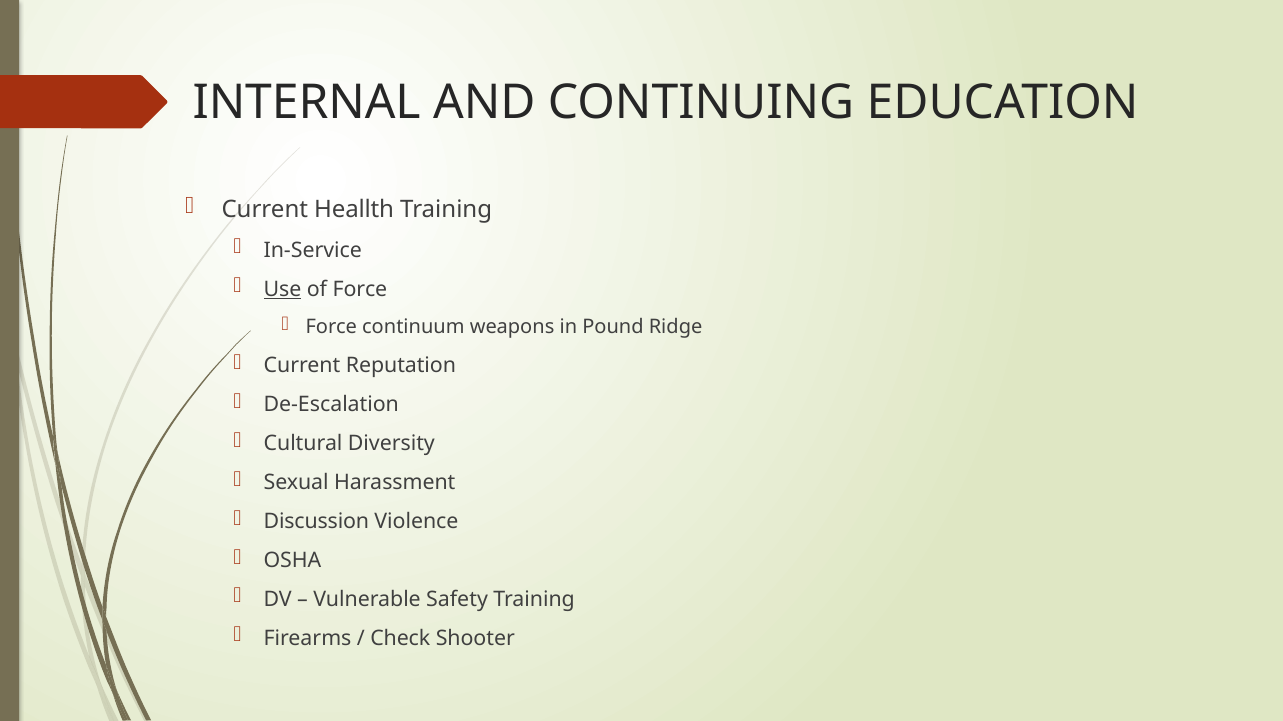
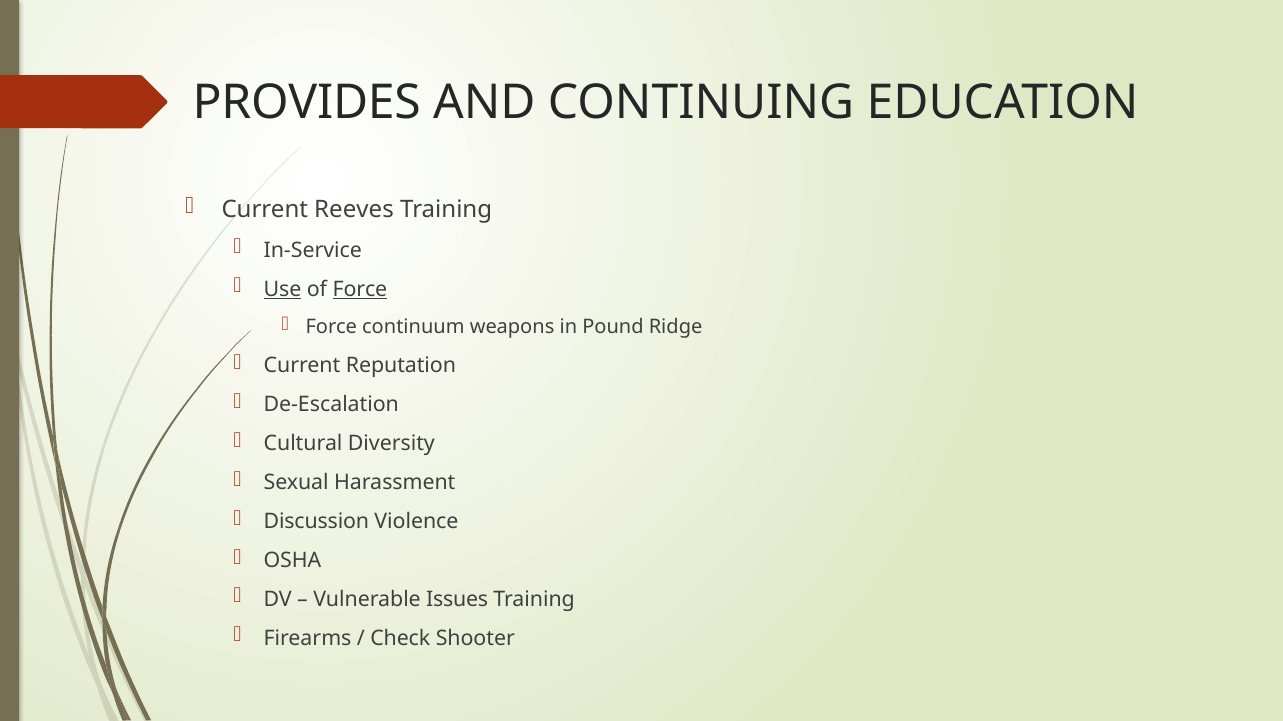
INTERNAL: INTERNAL -> PROVIDES
Heallth: Heallth -> Reeves
Force at (360, 289) underline: none -> present
Safety: Safety -> Issues
